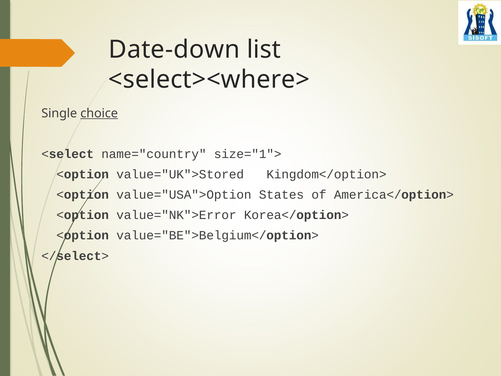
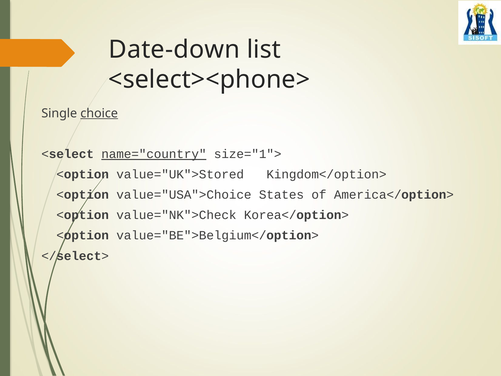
<select><where>: <select><where> -> <select><phone>
name="country underline: none -> present
value="USA">Option: value="USA">Option -> value="USA">Choice
value="NK">Error: value="NK">Error -> value="NK">Check
